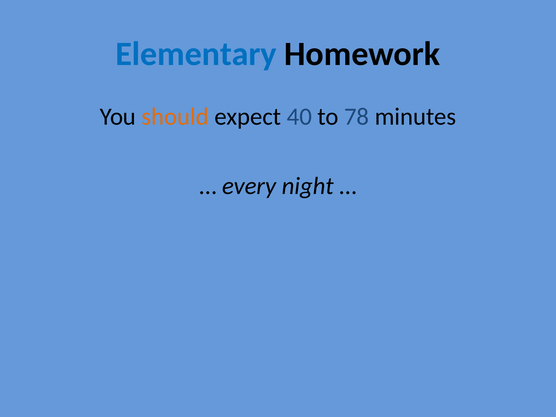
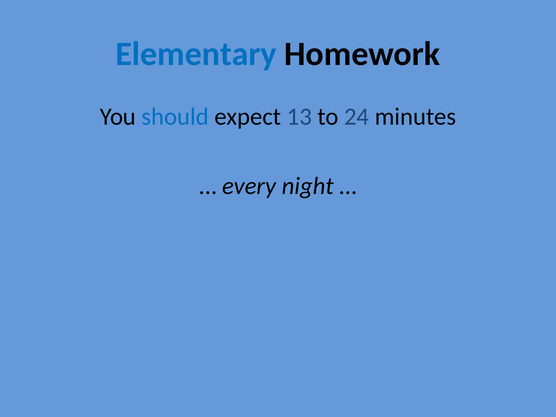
should colour: orange -> blue
40: 40 -> 13
78: 78 -> 24
